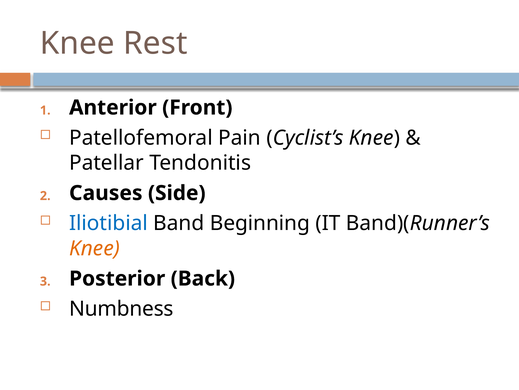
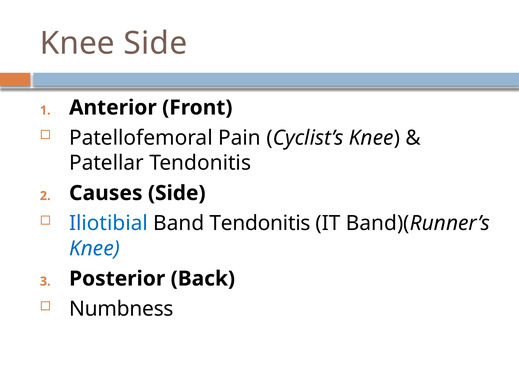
Knee Rest: Rest -> Side
Band Beginning: Beginning -> Tendonitis
Knee at (94, 248) colour: orange -> blue
